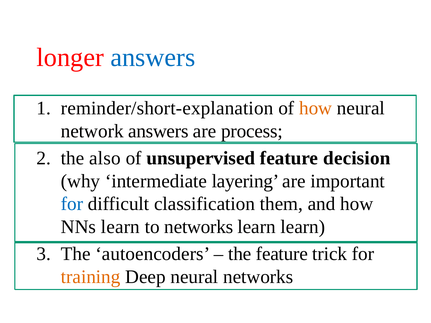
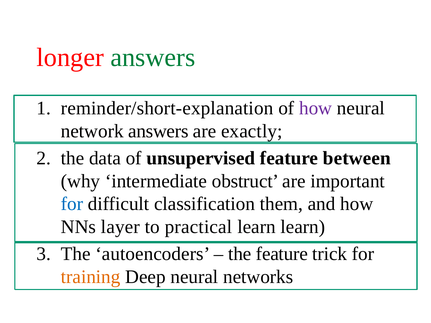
answers at (153, 58) colour: blue -> green
how at (316, 108) colour: orange -> purple
process: process -> exactly
also: also -> data
decision: decision -> between
layering: layering -> obstruct
NNs learn: learn -> layer
to networks: networks -> practical
